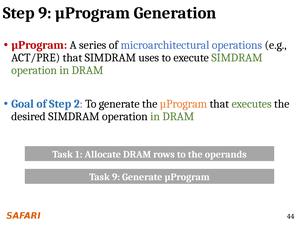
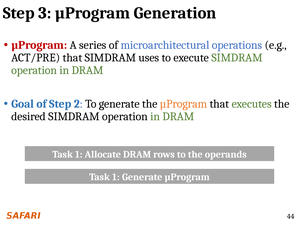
Step 9: 9 -> 3
9 at (116, 176): 9 -> 1
